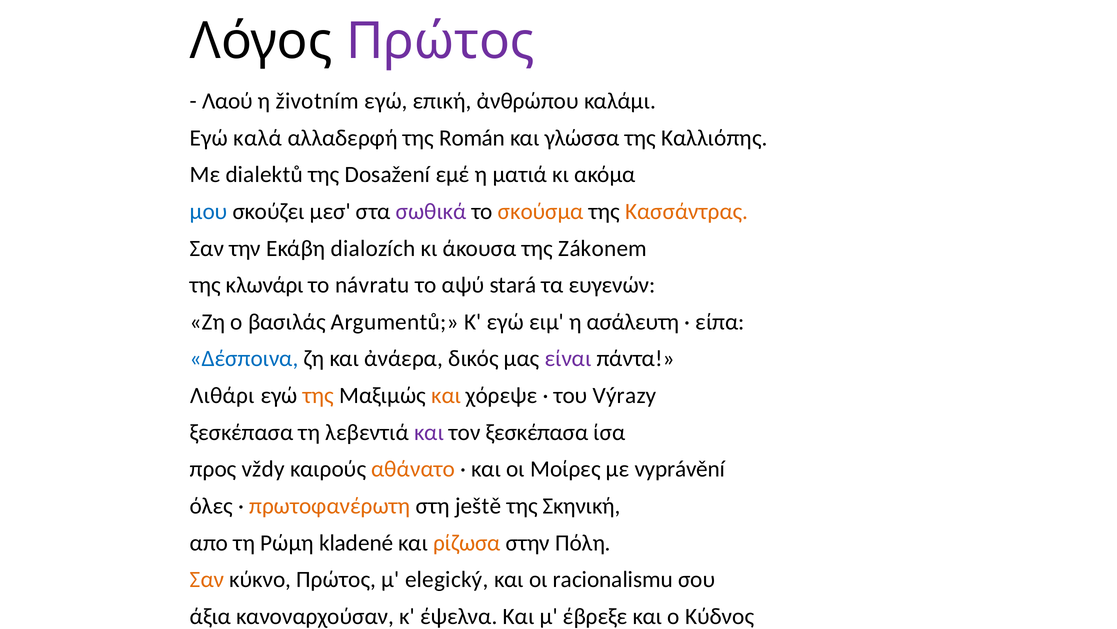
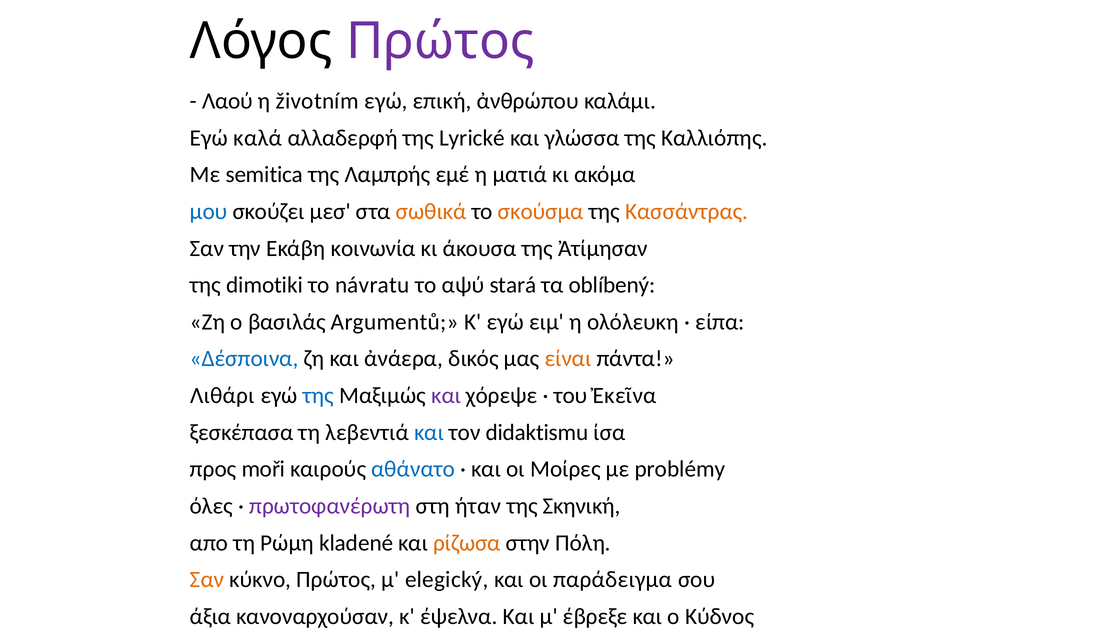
Román: Román -> Lyrické
dialektů: dialektů -> semitica
Dosažení: Dosažení -> Λαμπρής
σωθικά colour: purple -> orange
dialozích: dialozích -> κοινωνία
Zákonem: Zákonem -> Ἀτίμησαν
κλωνάρι: κλωνάρι -> dimotiki
ευγενών: ευγενών -> oblíbený
ασάλευτη: ασάλευτη -> ολόλευκη
είναι colour: purple -> orange
της at (318, 395) colour: orange -> blue
και at (446, 395) colour: orange -> purple
Výrazy: Výrazy -> Ἐκεῖνα
και at (429, 432) colour: purple -> blue
τον ξεσκέπασα: ξεσκέπασα -> didaktismu
vždy: vždy -> moři
αθάνατο colour: orange -> blue
vyprávění: vyprávění -> problémy
πρωτοφανέρωτη colour: orange -> purple
ještě: ještě -> ήταν
racionalismu: racionalismu -> παράδειγμα
